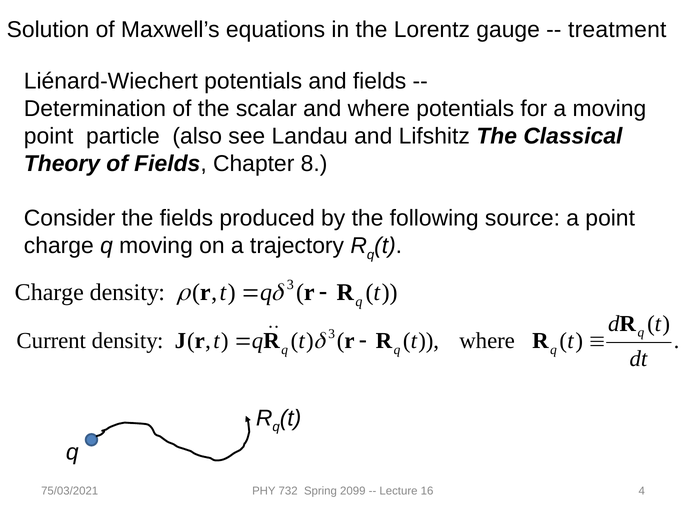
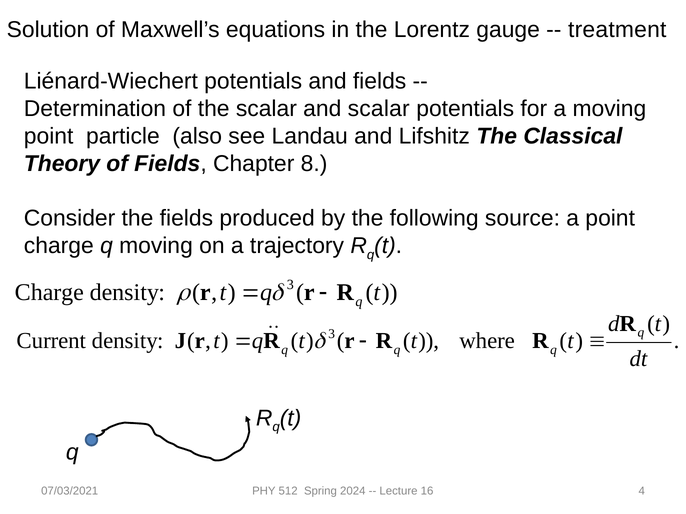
and where: where -> scalar
75/03/2021: 75/03/2021 -> 07/03/2021
732: 732 -> 512
2099: 2099 -> 2024
